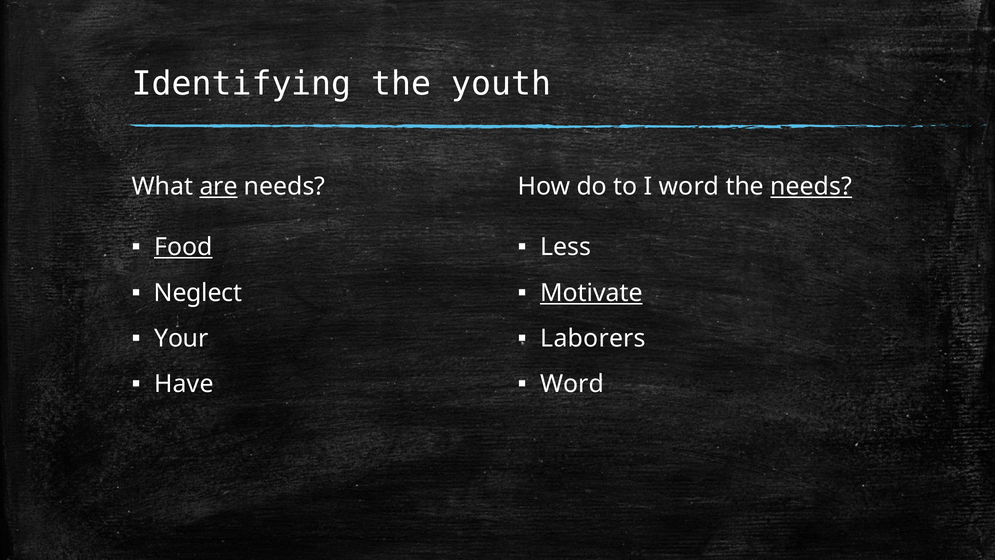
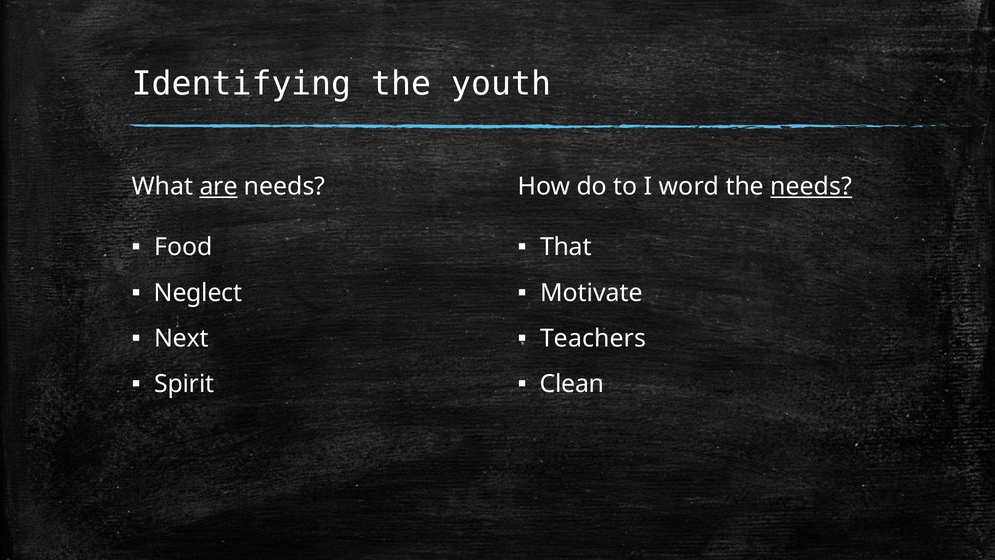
Food underline: present -> none
Less: Less -> That
Motivate underline: present -> none
Your: Your -> Next
Laborers: Laborers -> Teachers
Have: Have -> Spirit
Word at (572, 384): Word -> Clean
